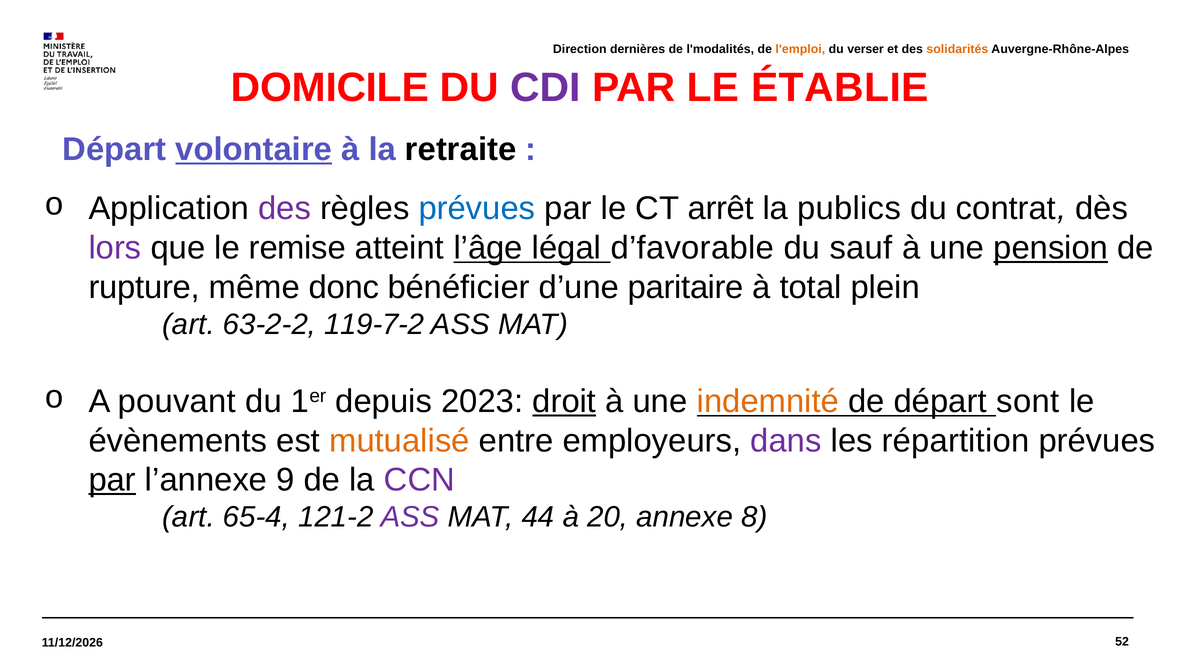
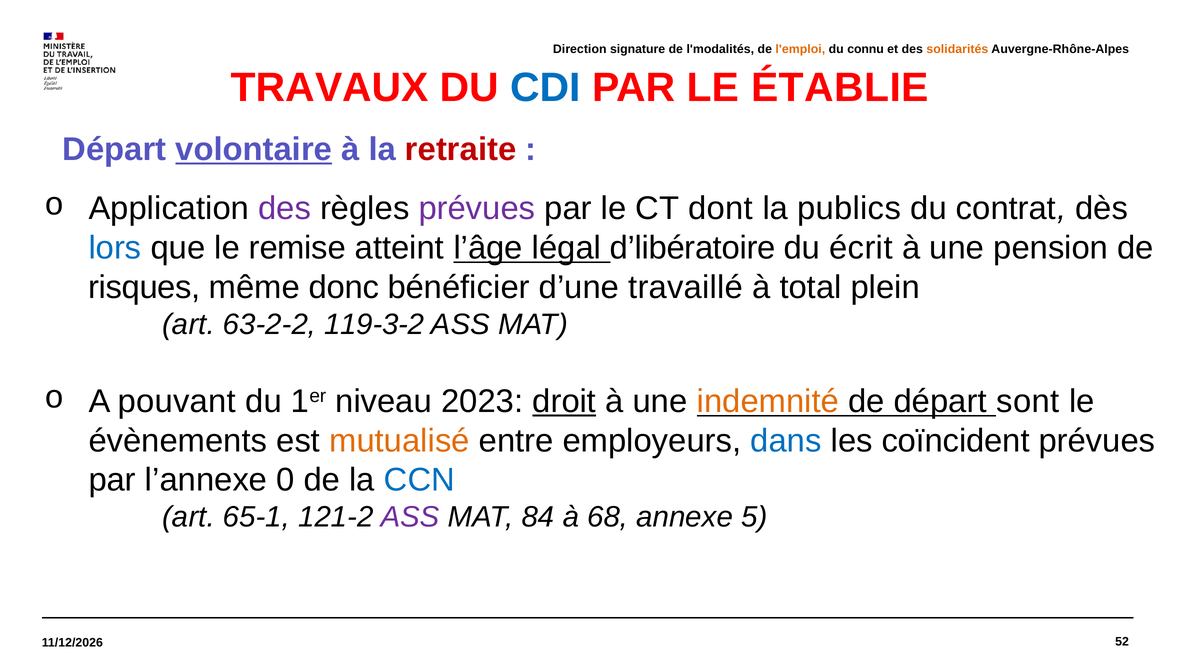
dernières: dernières -> signature
verser: verser -> connu
DOMICILE: DOMICILE -> TRAVAUX
CDI colour: purple -> blue
retraite colour: black -> red
prévues at (477, 208) colour: blue -> purple
arrêt: arrêt -> dont
lors colour: purple -> blue
d’favorable: d’favorable -> d’libératoire
sauf: sauf -> écrit
pension underline: present -> none
rupture: rupture -> risques
paritaire: paritaire -> travaillé
119-7-2: 119-7-2 -> 119-3-2
depuis: depuis -> niveau
dans colour: purple -> blue
répartition: répartition -> coïncident
par at (112, 480) underline: present -> none
9: 9 -> 0
CCN colour: purple -> blue
65-4: 65-4 -> 65-1
44: 44 -> 84
20: 20 -> 68
8: 8 -> 5
